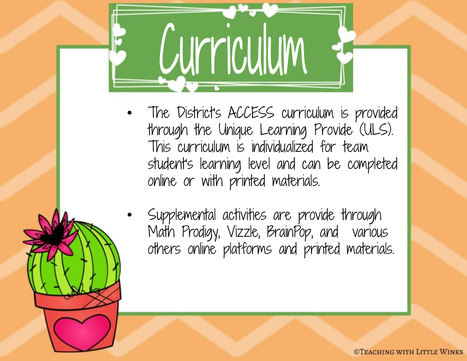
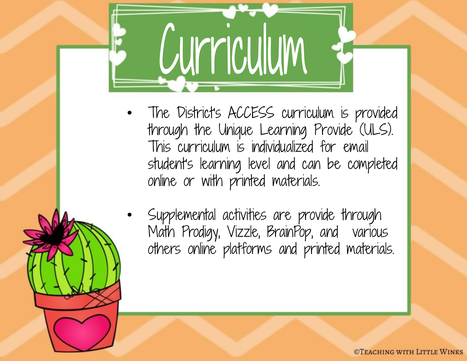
team: team -> email
